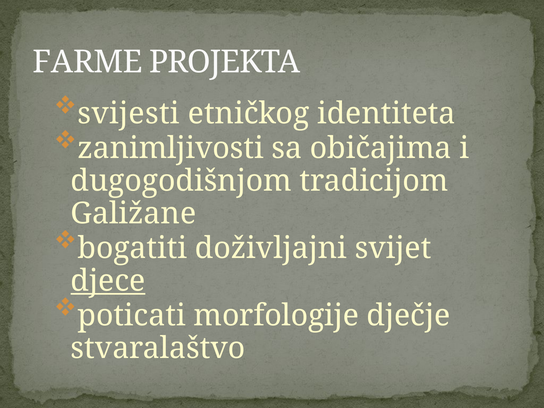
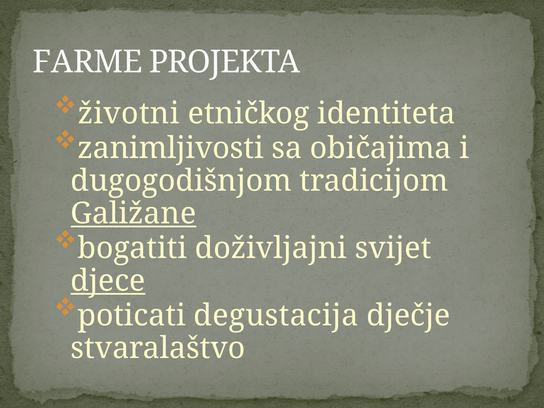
svijesti: svijesti -> životni
Galižane underline: none -> present
morfologije: morfologije -> degustacija
